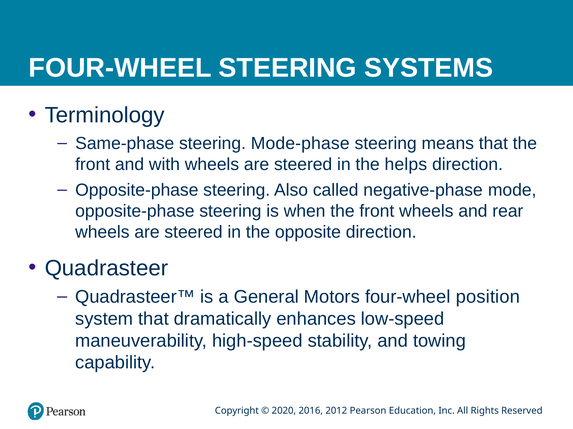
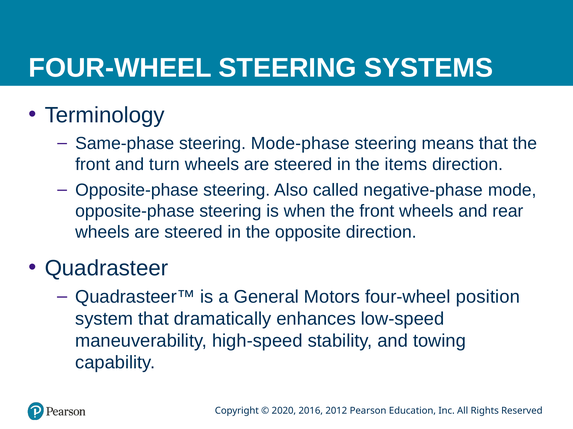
with: with -> turn
helps: helps -> items
